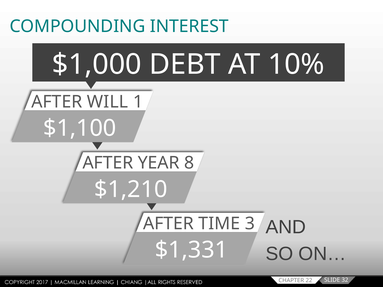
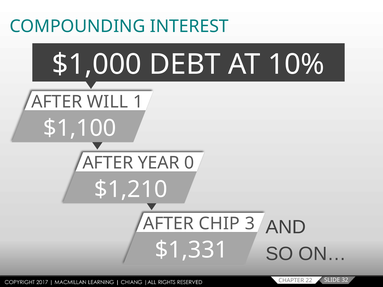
8: 8 -> 0
TIME: TIME -> CHIP
